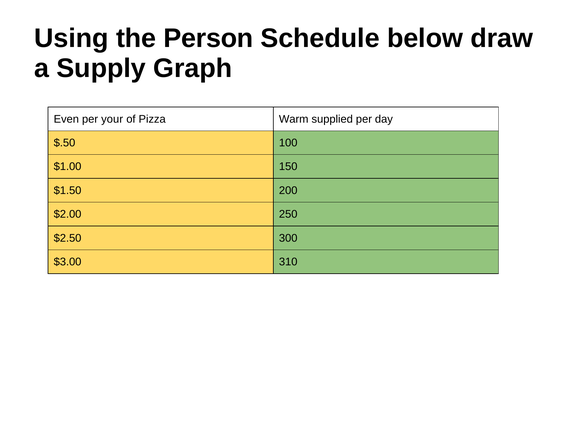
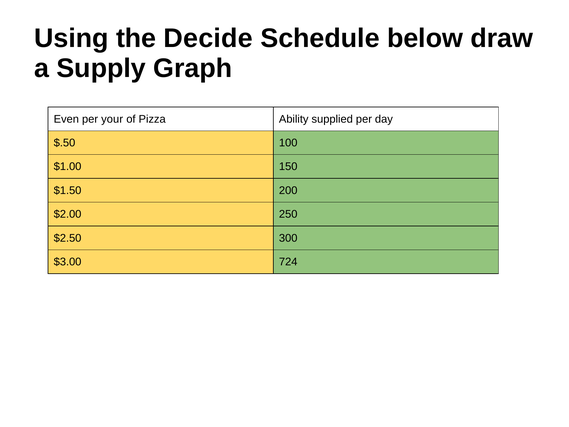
Person: Person -> Decide
Warm: Warm -> Ability
310: 310 -> 724
